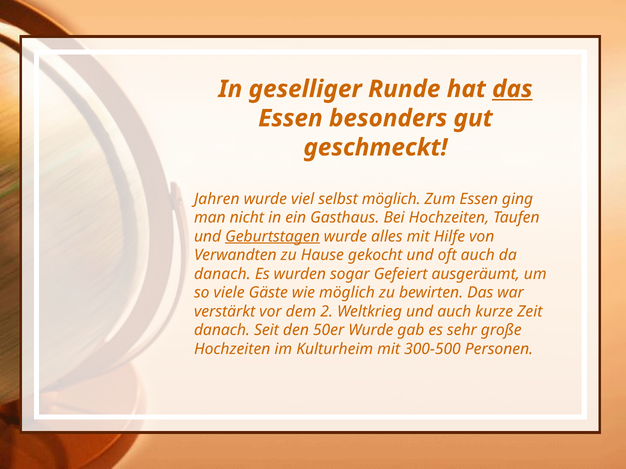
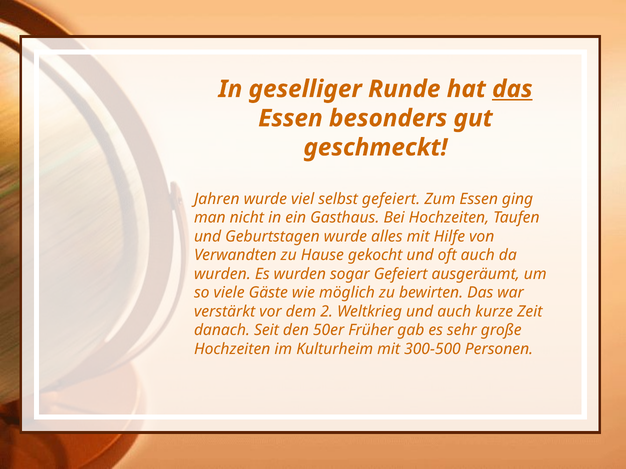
selbst möglich: möglich -> gefeiert
Geburtstagen underline: present -> none
danach at (222, 274): danach -> wurden
50er Wurde: Wurde -> Früher
